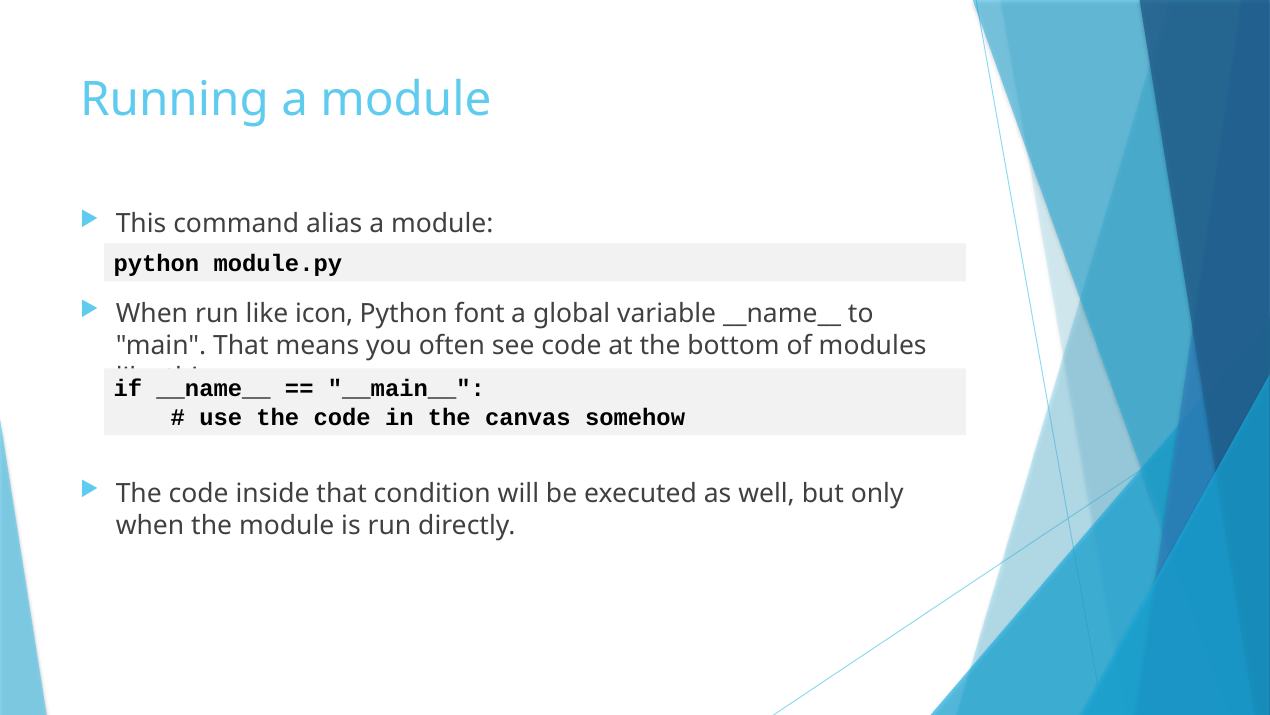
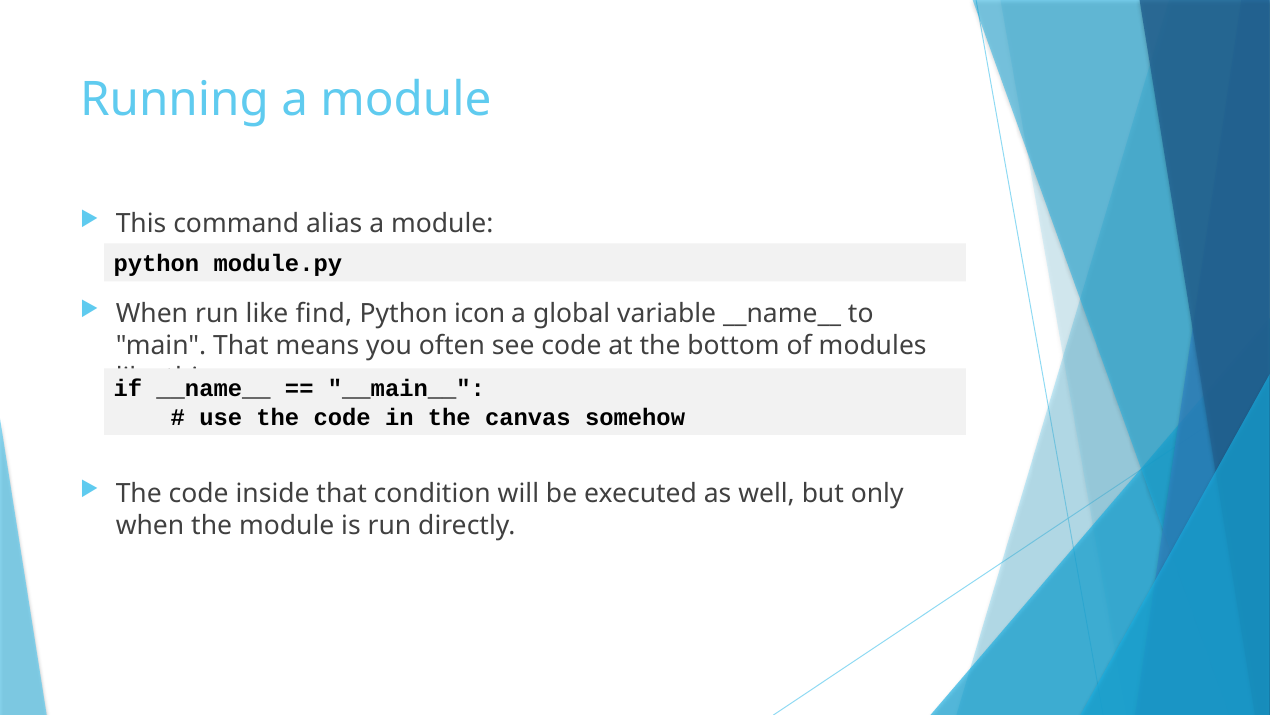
icon: icon -> find
font: font -> icon
